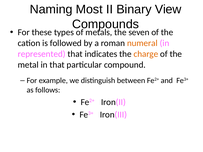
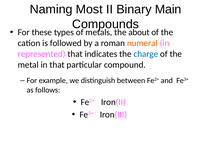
View: View -> Main
seven: seven -> about
charge colour: orange -> blue
